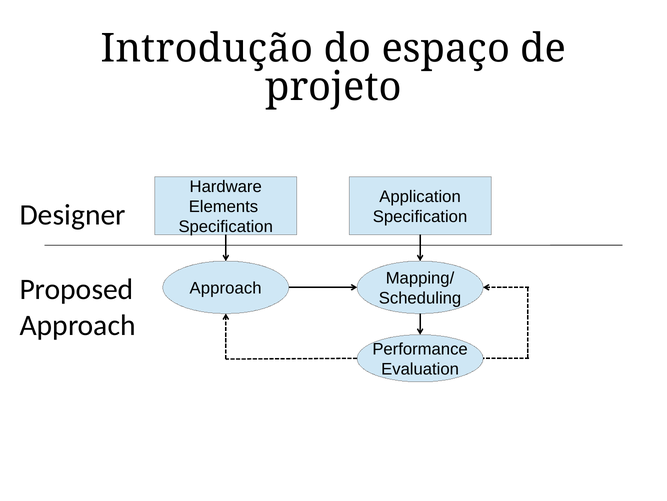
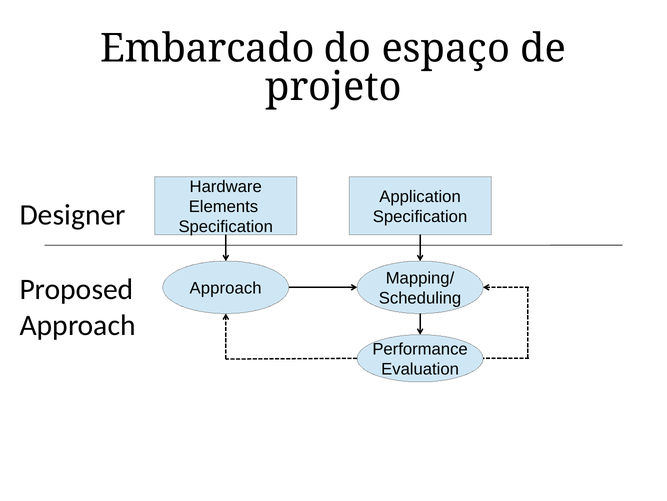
Introdução: Introdução -> Embarcado
